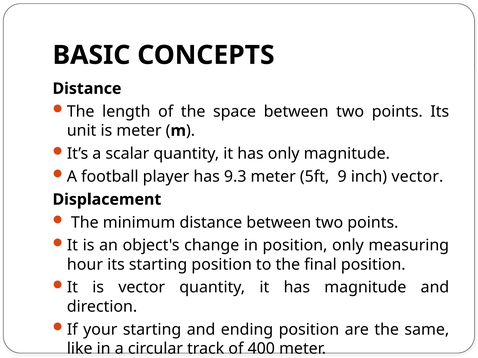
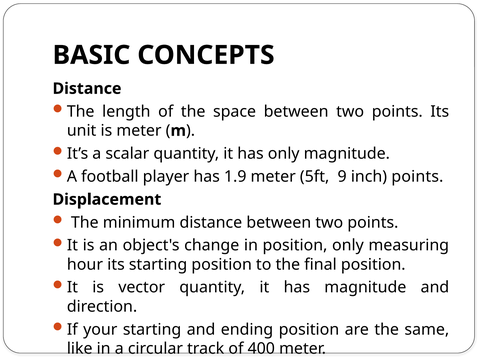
9.3: 9.3 -> 1.9
inch vector: vector -> points
